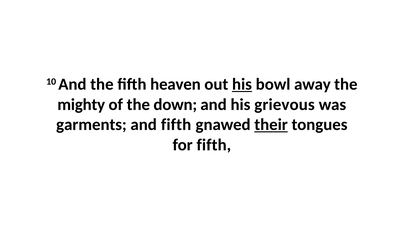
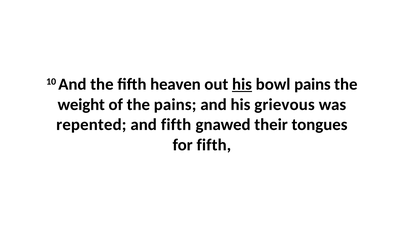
bowl away: away -> pains
mighty: mighty -> weight
the down: down -> pains
garments: garments -> repented
their underline: present -> none
